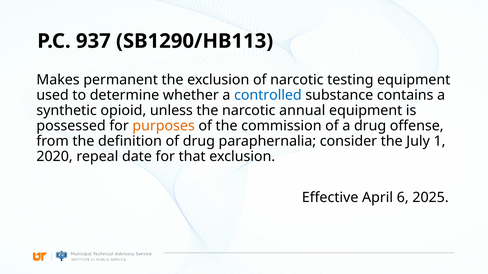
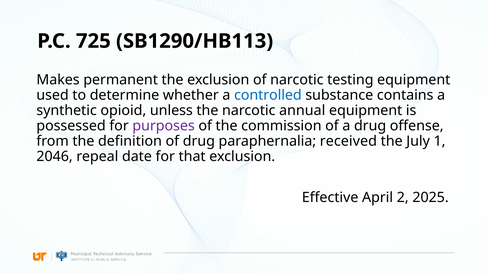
937: 937 -> 725
purposes colour: orange -> purple
consider: consider -> received
2020: 2020 -> 2046
6: 6 -> 2
